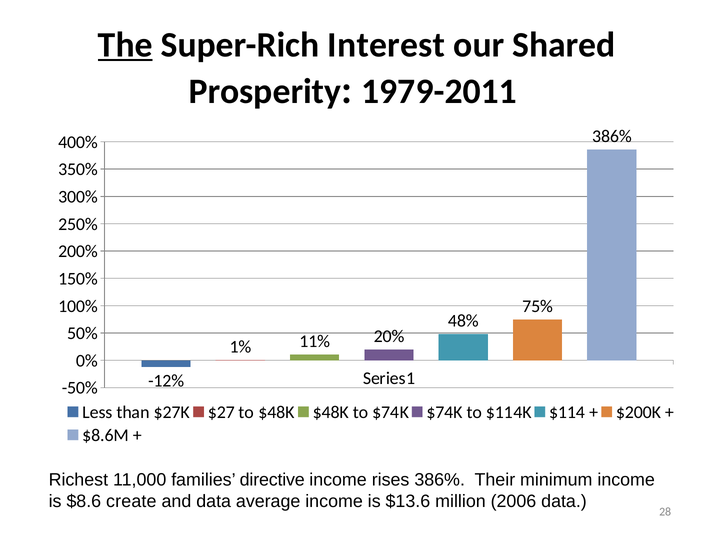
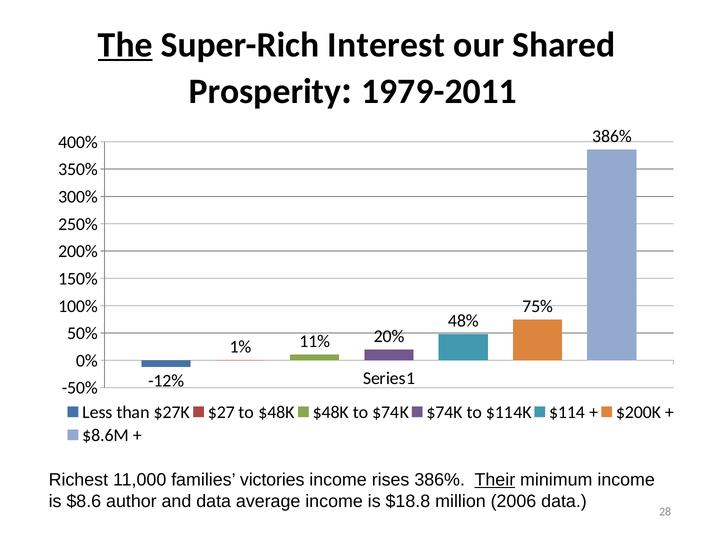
directive: directive -> victories
Their underline: none -> present
create: create -> author
$13.6: $13.6 -> $18.8
